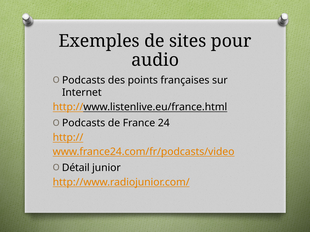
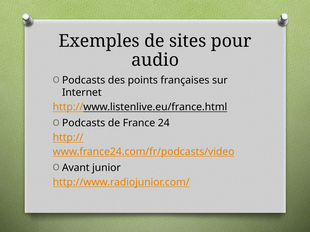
Détail: Détail -> Avant
